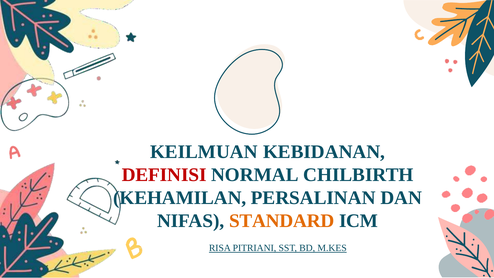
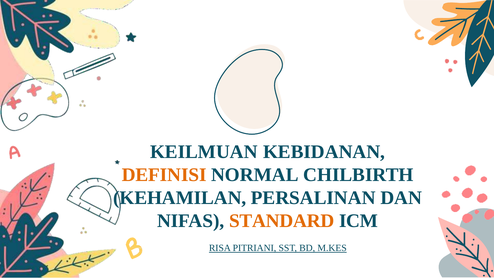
DEFINISI colour: red -> orange
